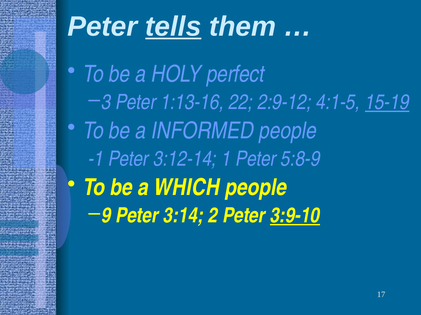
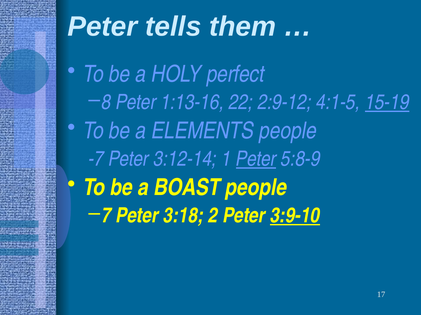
tells underline: present -> none
3: 3 -> 8
INFORMED: INFORMED -> ELEMENTS
-1: -1 -> -7
Peter at (256, 159) underline: none -> present
WHICH: WHICH -> BOAST
9: 9 -> 7
3:14: 3:14 -> 3:18
